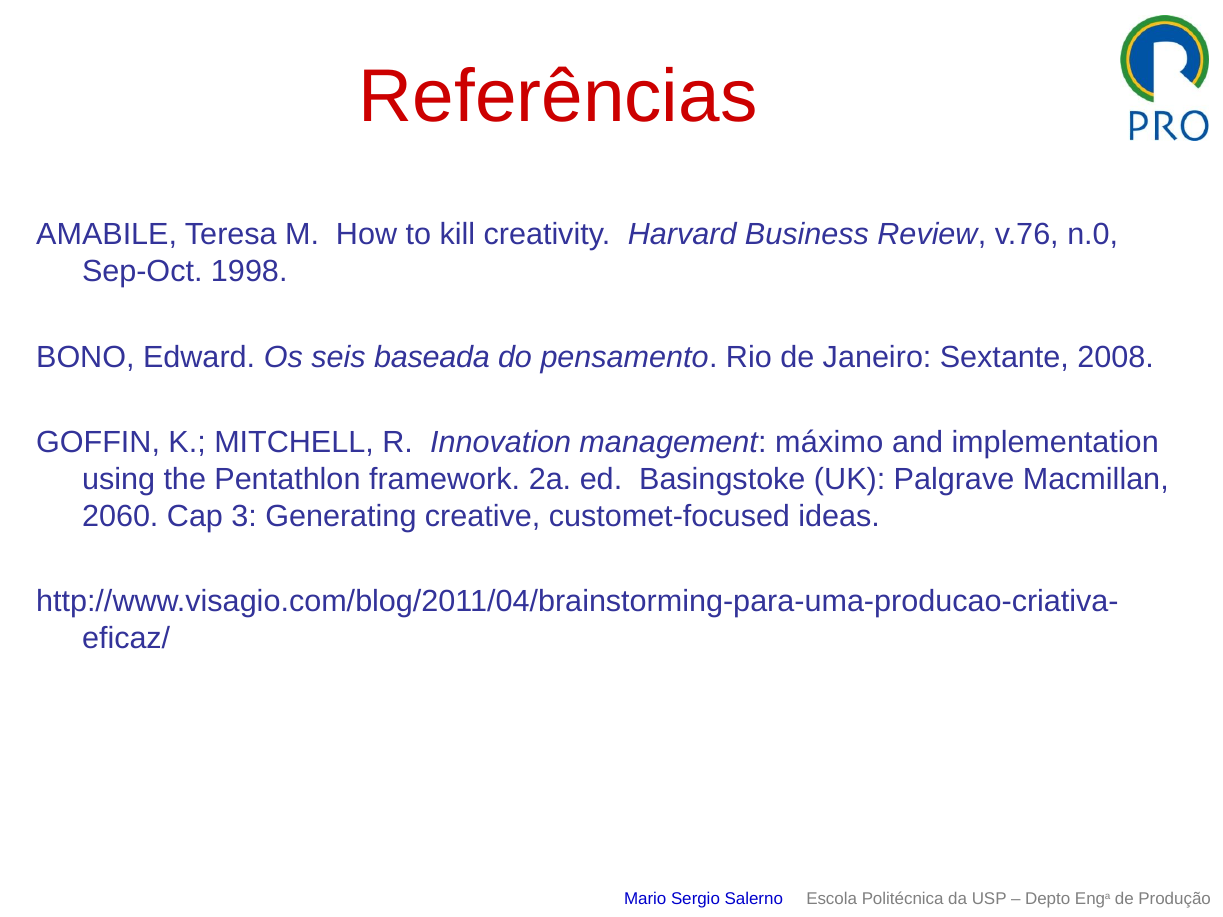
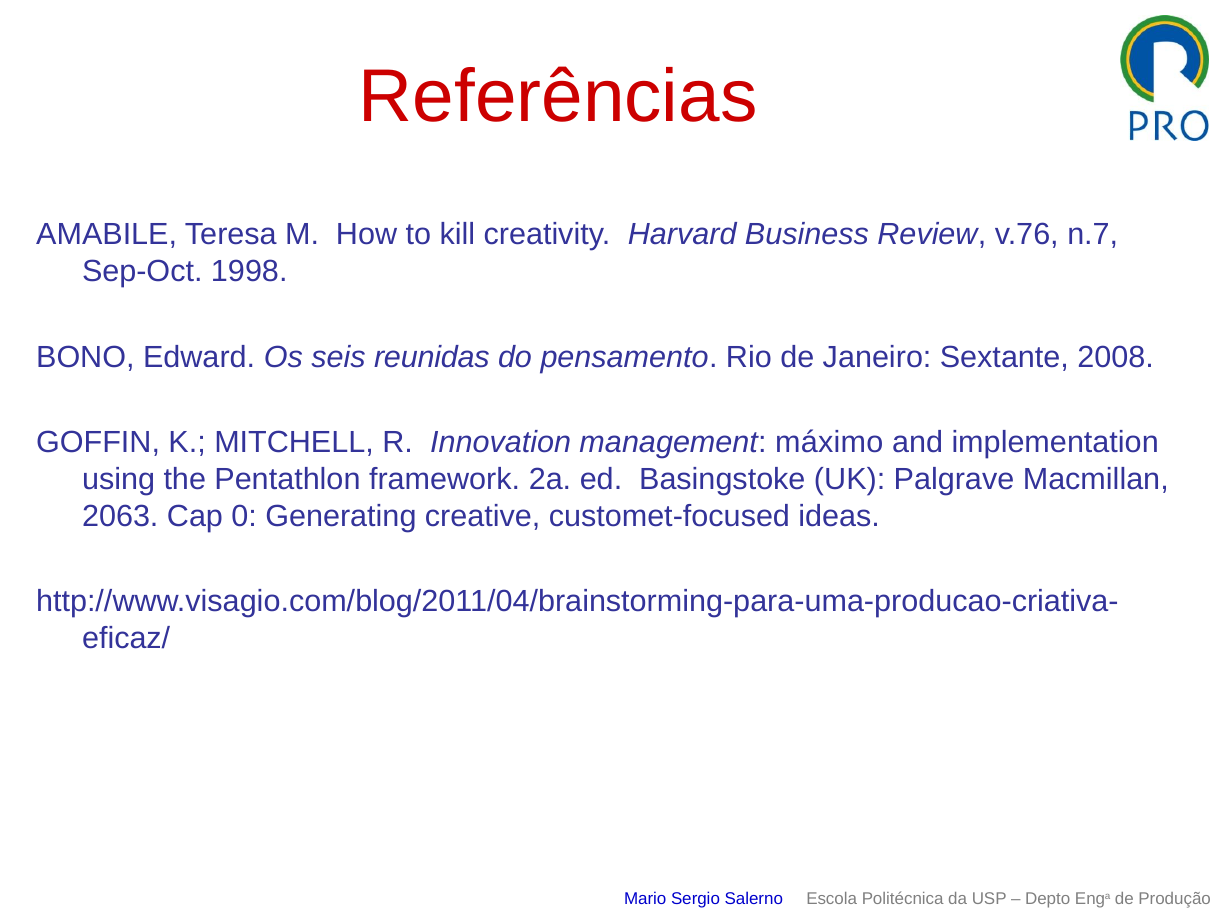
n.0: n.0 -> n.7
baseada: baseada -> reunidas
2060: 2060 -> 2063
3: 3 -> 0
